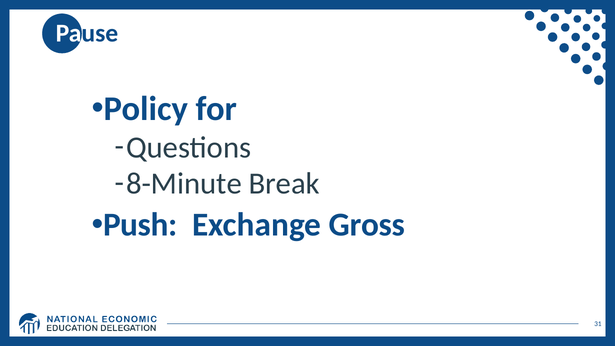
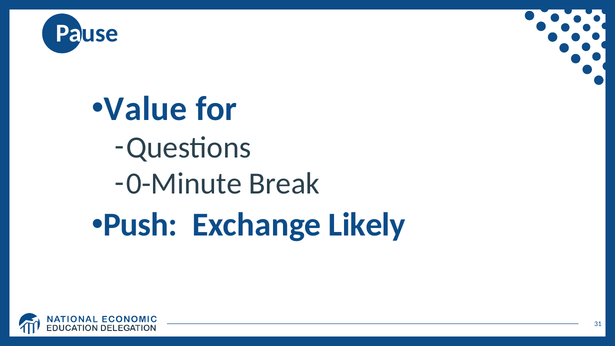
Policy: Policy -> Value
8-Minute: 8-Minute -> 0-Minute
Gross: Gross -> Likely
